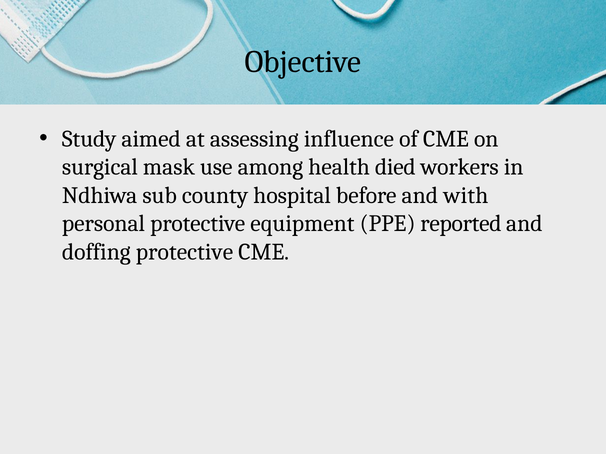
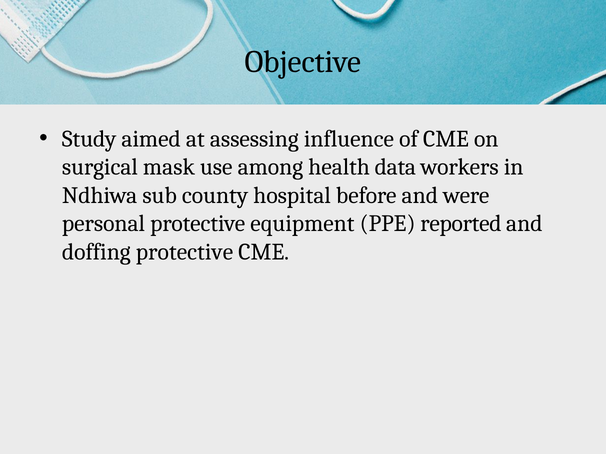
died: died -> data
with: with -> were
